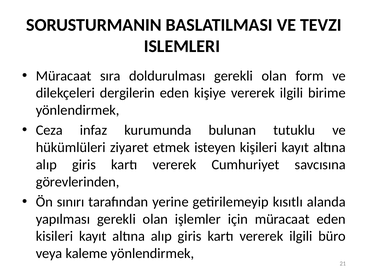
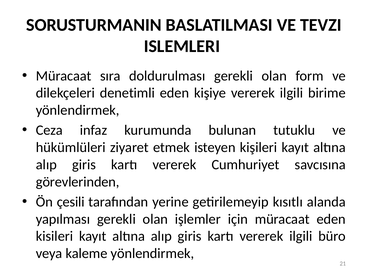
dergilerin: dergilerin -> denetimli
sınırı: sınırı -> çesili
